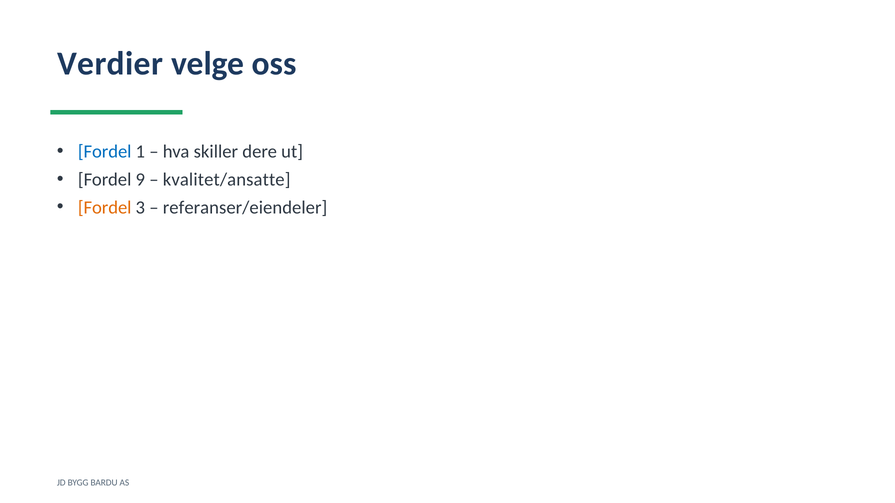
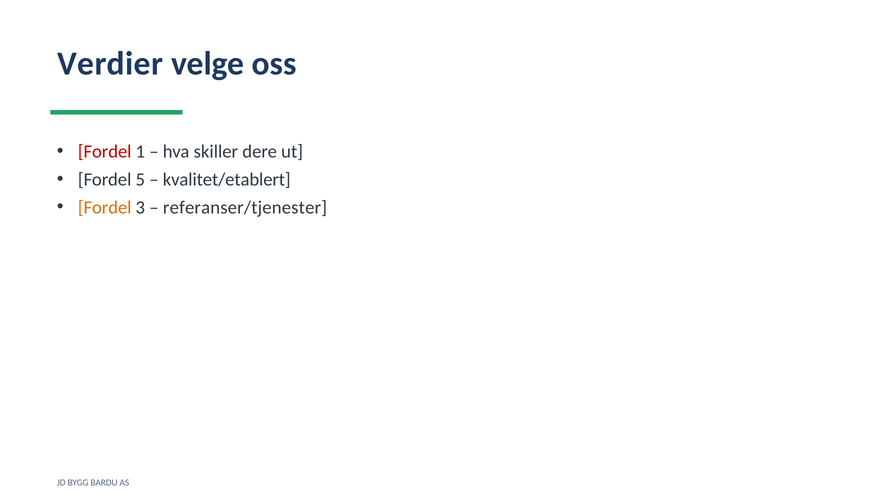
Fordel at (105, 152) colour: blue -> red
9: 9 -> 5
kvalitet/ansatte: kvalitet/ansatte -> kvalitet/etablert
referanser/eiendeler: referanser/eiendeler -> referanser/tjenester
